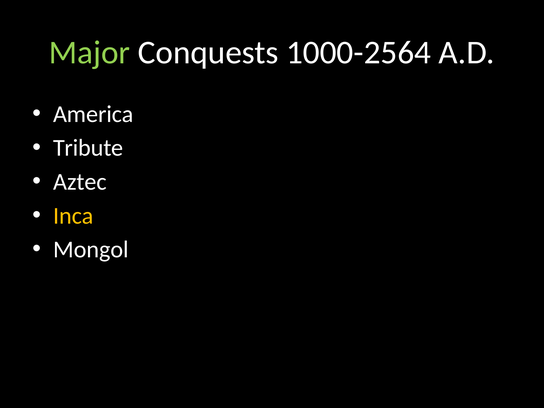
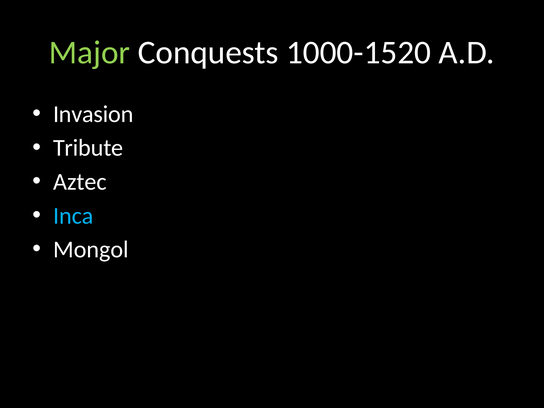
1000-2564: 1000-2564 -> 1000-1520
America: America -> Invasion
Inca colour: yellow -> light blue
